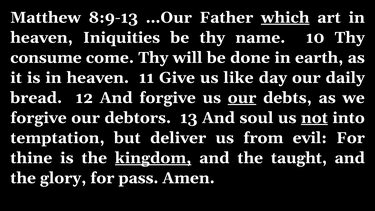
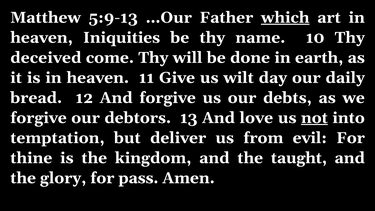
8:9-13: 8:9-13 -> 5:9-13
consume: consume -> deceived
like: like -> wilt
our at (242, 98) underline: present -> none
soul: soul -> love
kingdom underline: present -> none
